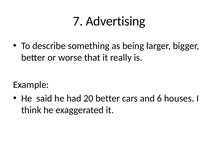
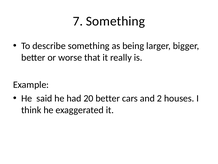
7 Advertising: Advertising -> Something
6: 6 -> 2
